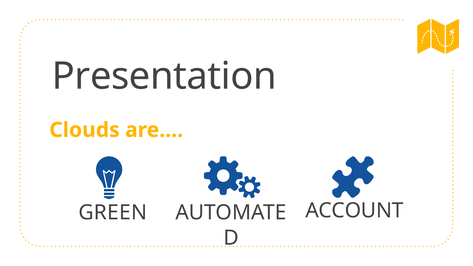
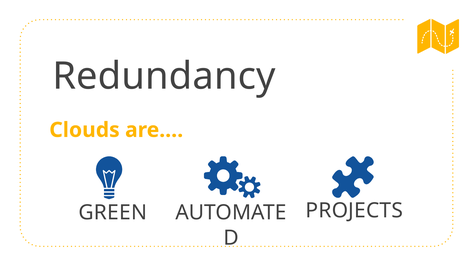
Presentation: Presentation -> Redundancy
ACCOUNT: ACCOUNT -> PROJECTS
